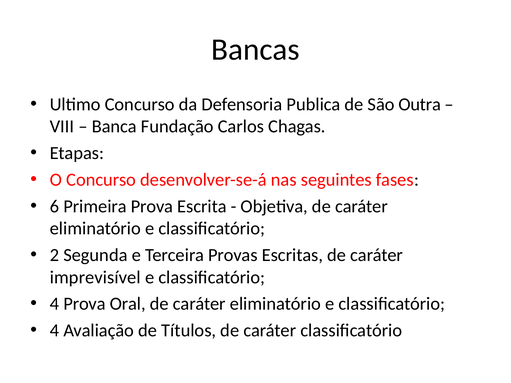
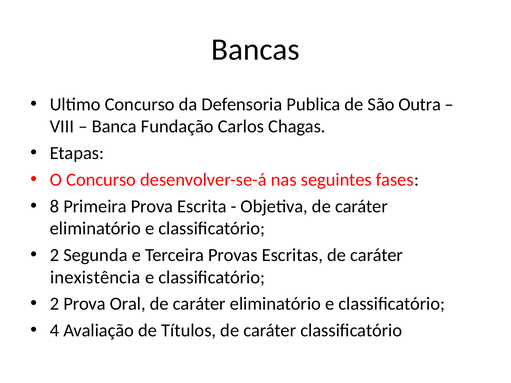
6: 6 -> 8
imprevisível: imprevisível -> inexistência
4 at (54, 304): 4 -> 2
